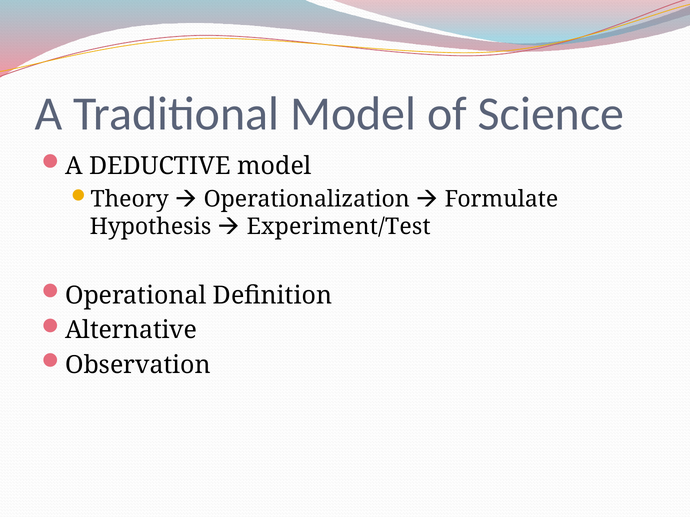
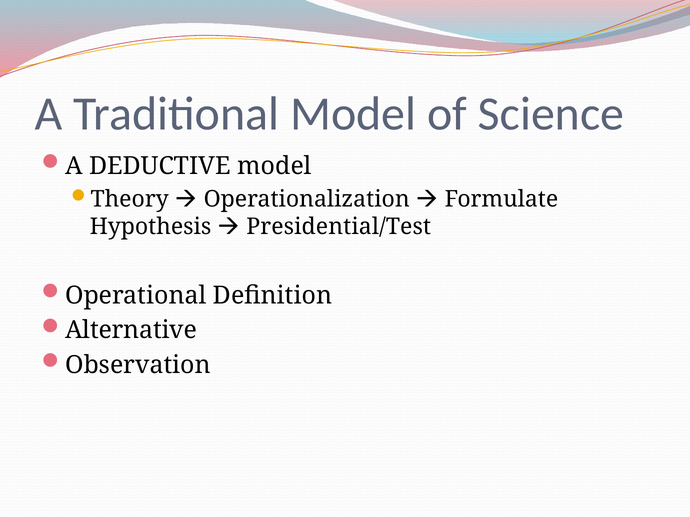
Experiment/Test: Experiment/Test -> Presidential/Test
